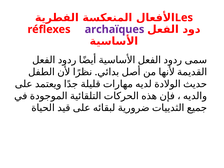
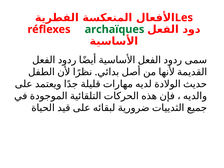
archaïques colour: purple -> green
